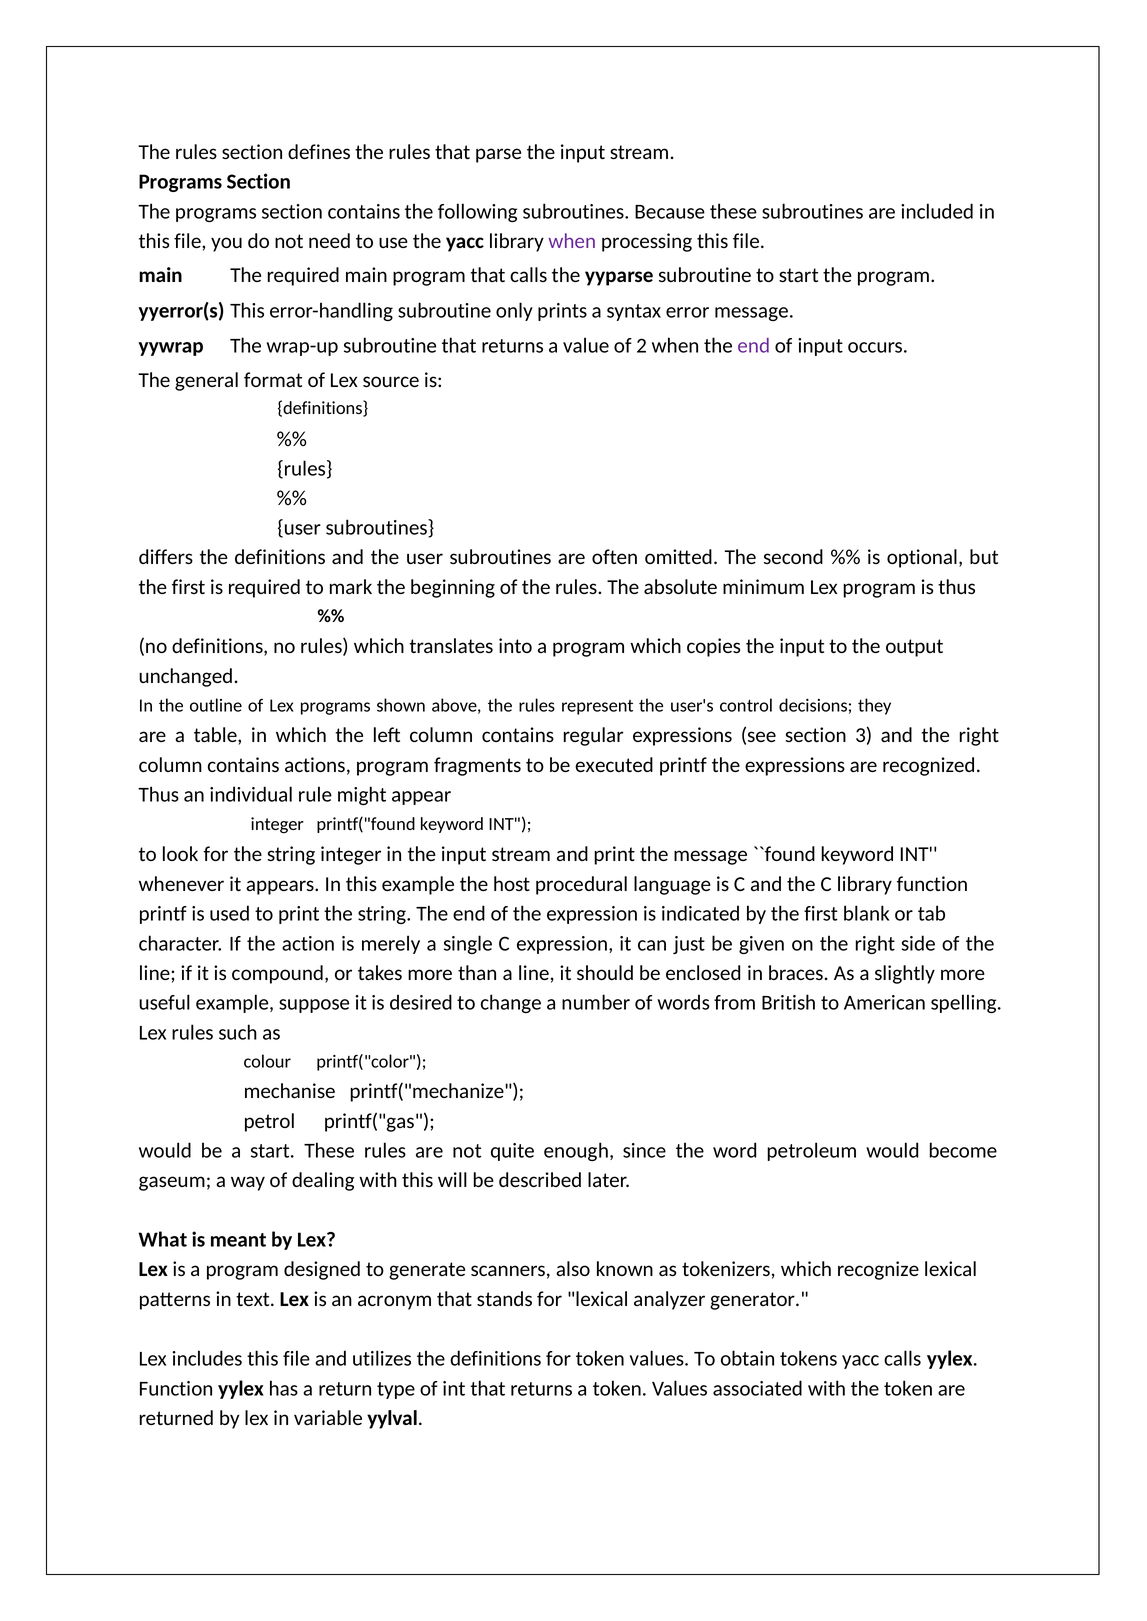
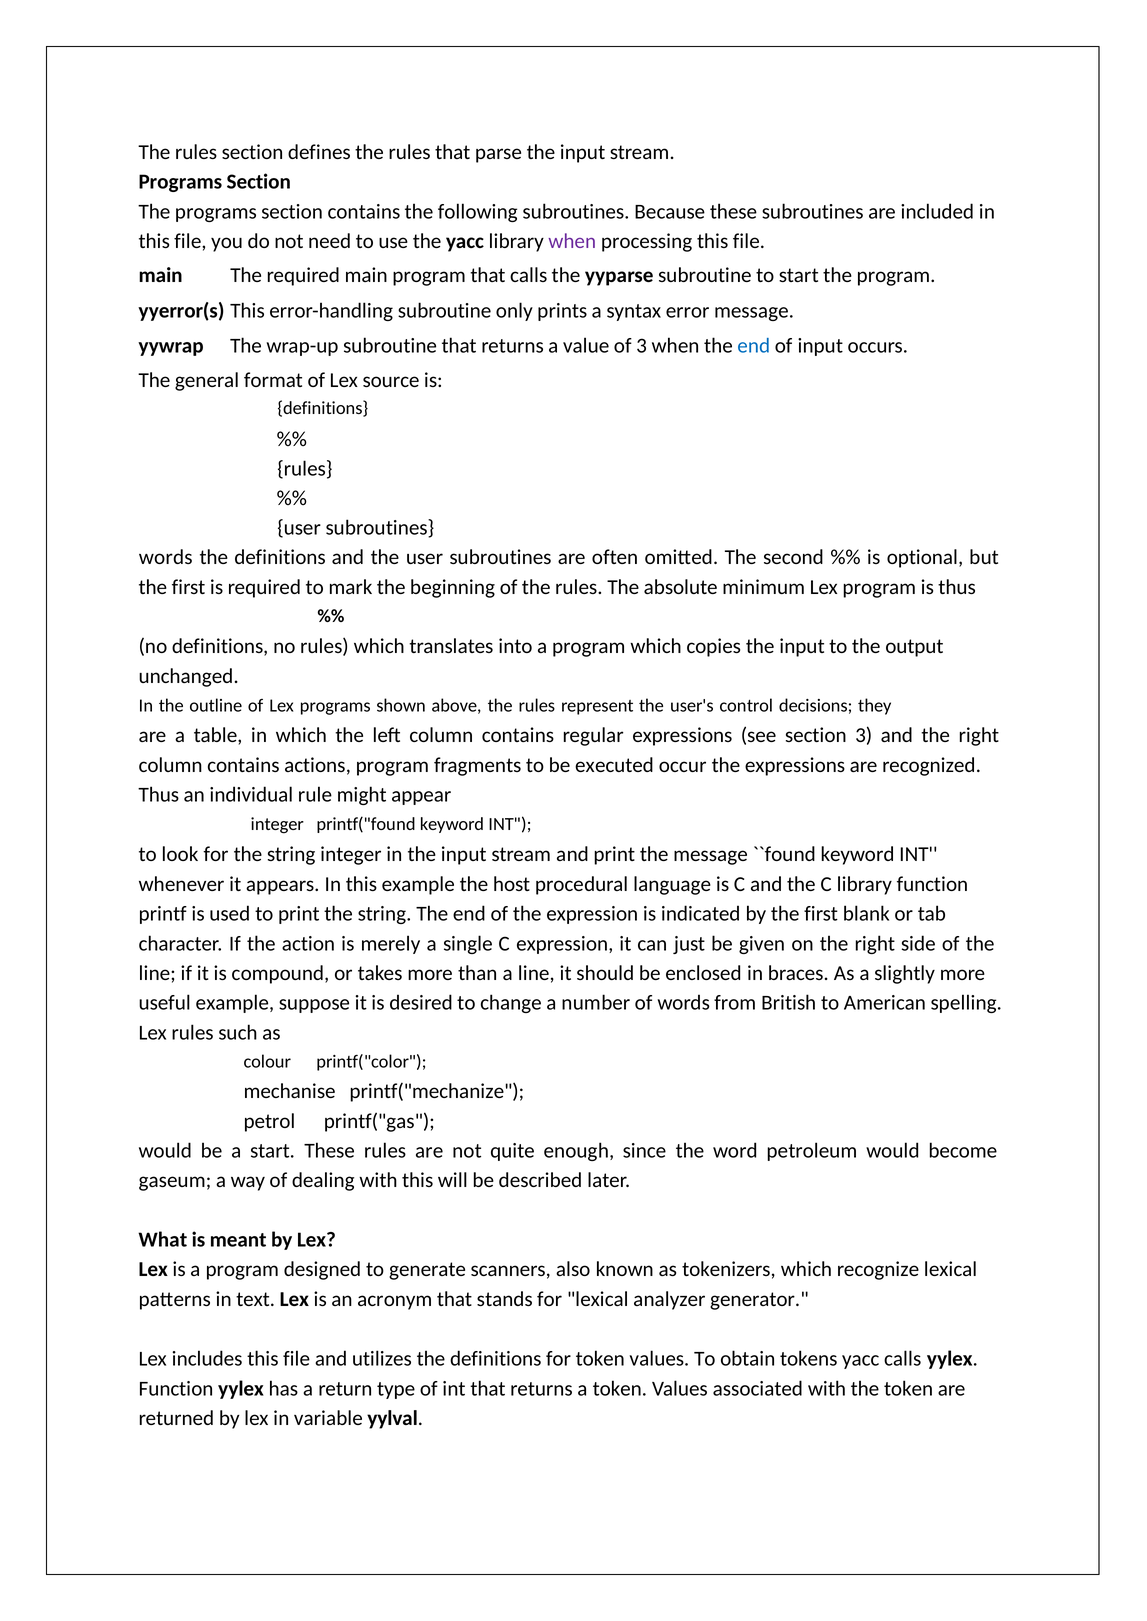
of 2: 2 -> 3
end at (754, 346) colour: purple -> blue
differs at (166, 557): differs -> words
executed printf: printf -> occur
